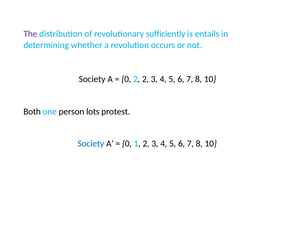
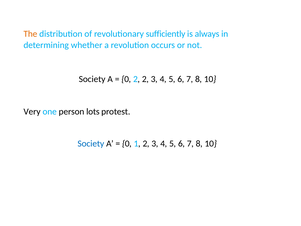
The colour: purple -> orange
entails: entails -> always
Both: Both -> Very
